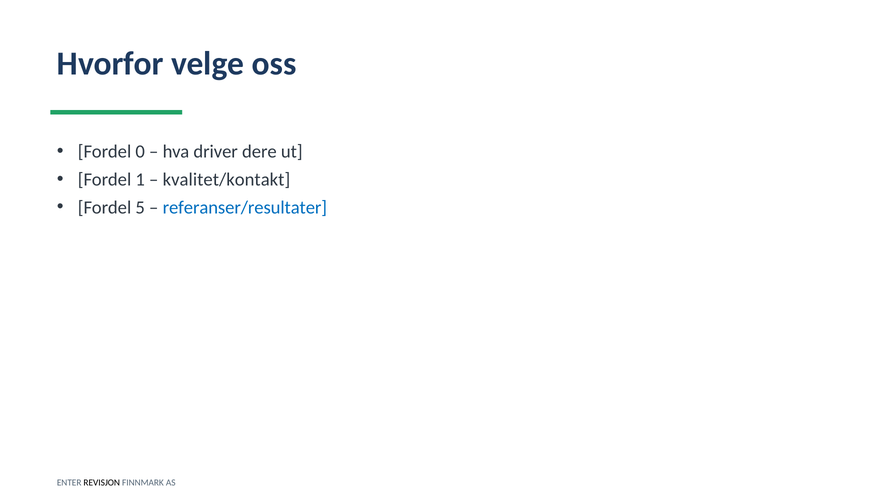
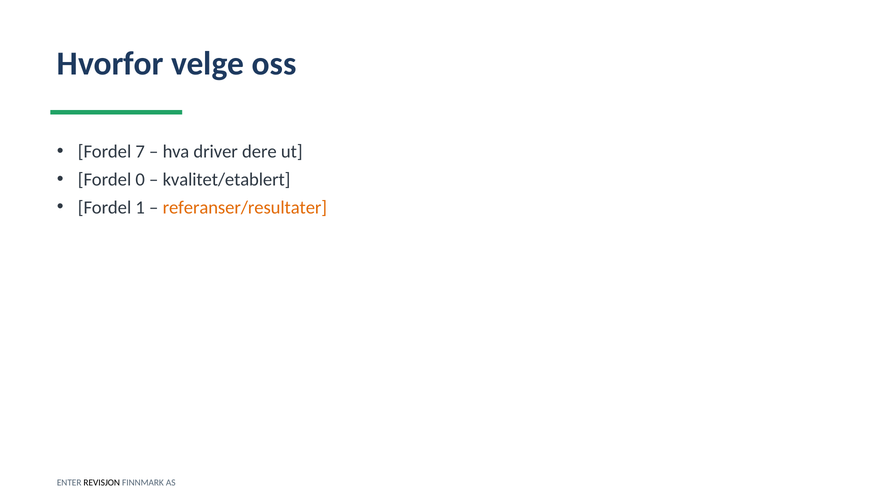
0: 0 -> 7
1: 1 -> 0
kvalitet/kontakt: kvalitet/kontakt -> kvalitet/etablert
5: 5 -> 1
referanser/resultater colour: blue -> orange
